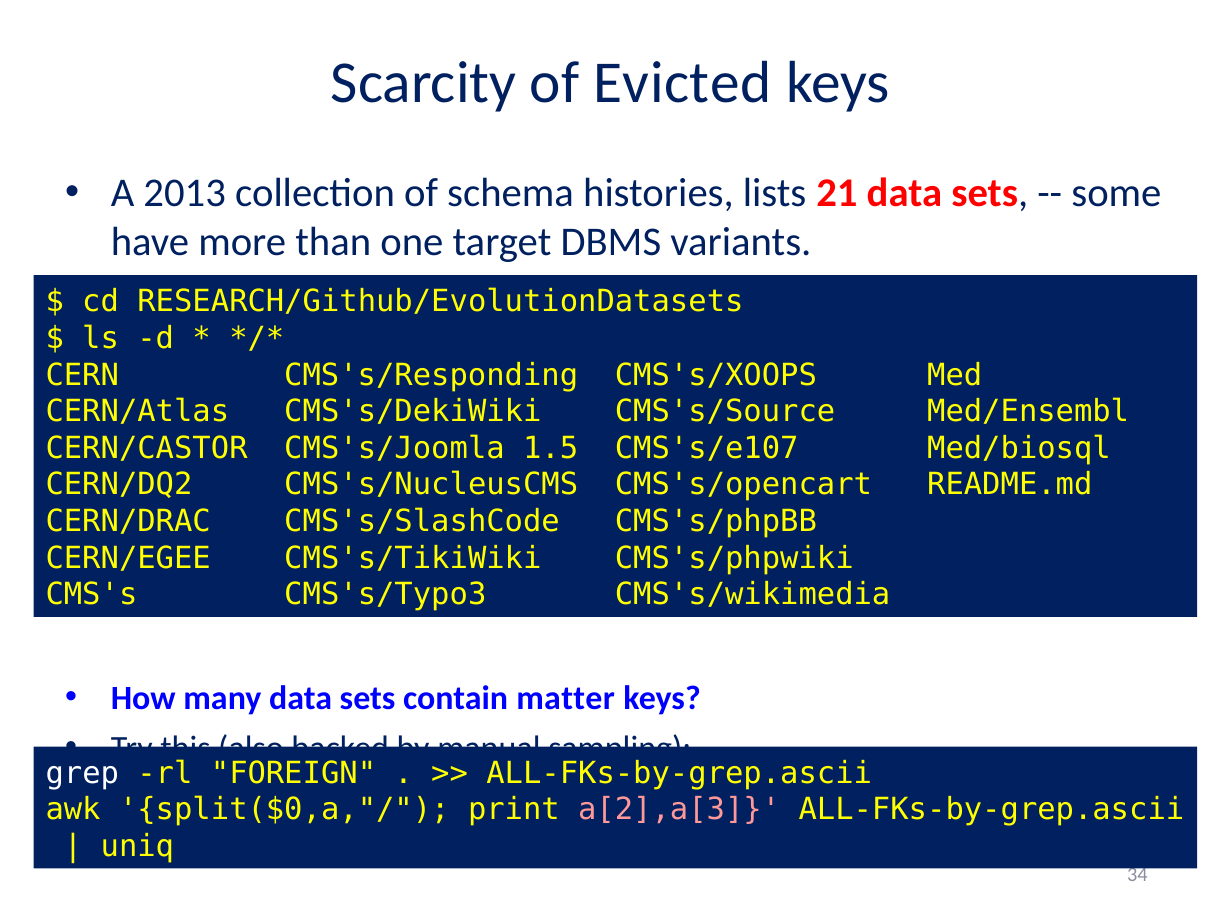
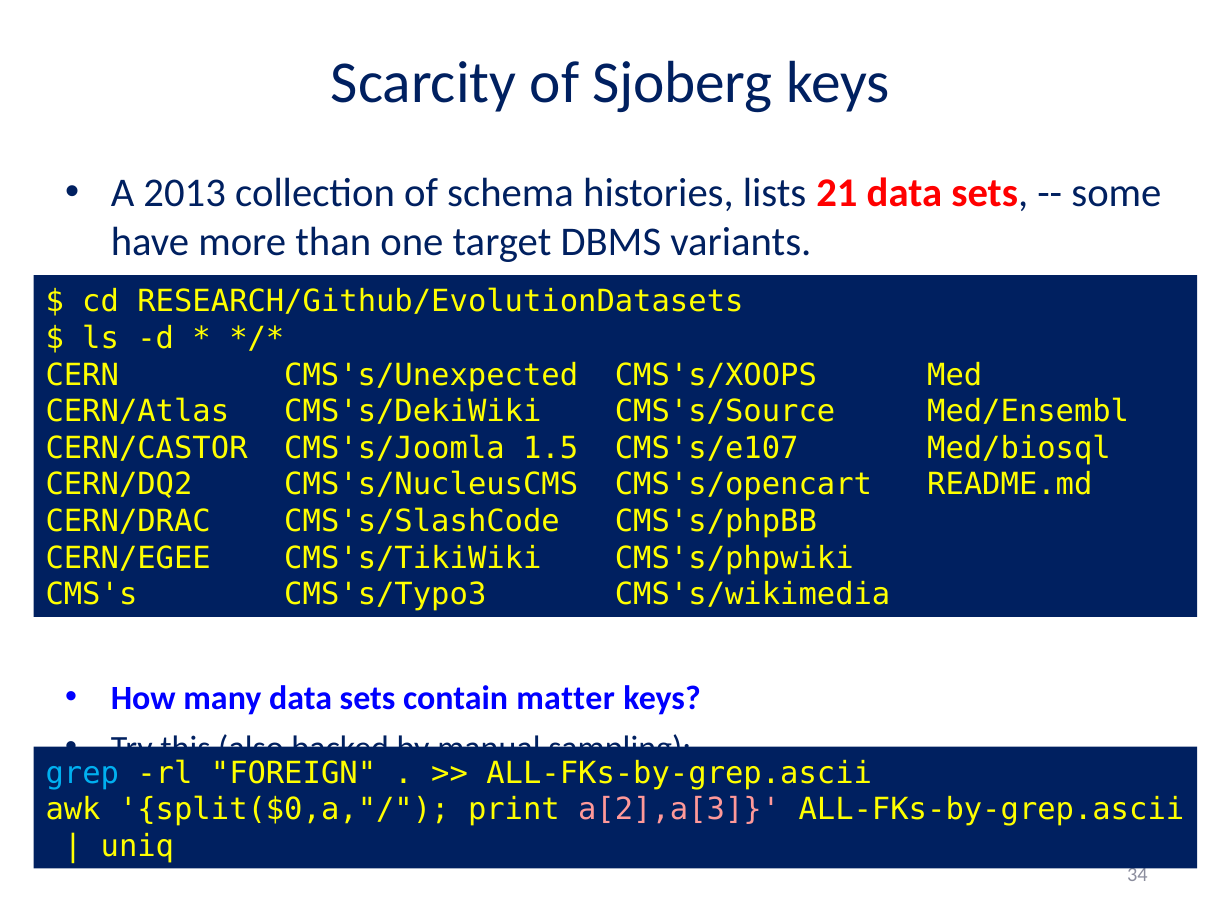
Evicted: Evicted -> Sjoberg
CMS's/Responding: CMS's/Responding -> CMS's/Unexpected
grep colour: white -> light blue
